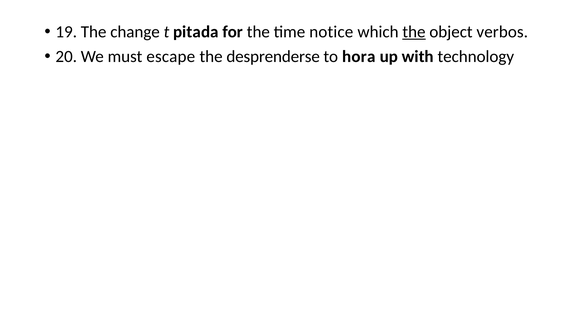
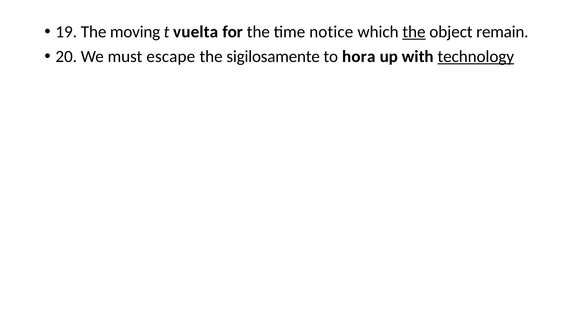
change: change -> moving
pitada: pitada -> vuelta
verbos: verbos -> remain
desprenderse: desprenderse -> sigilosamente
technology underline: none -> present
